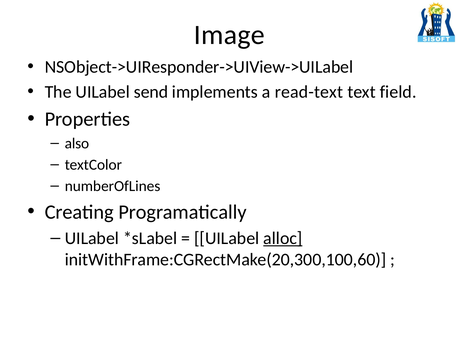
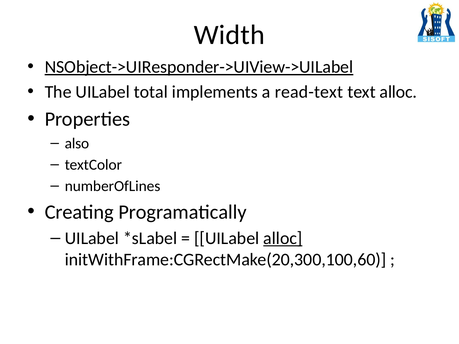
Image: Image -> Width
NSObject->UIResponder->UIView->UILabel underline: none -> present
send: send -> total
text field: field -> alloc
